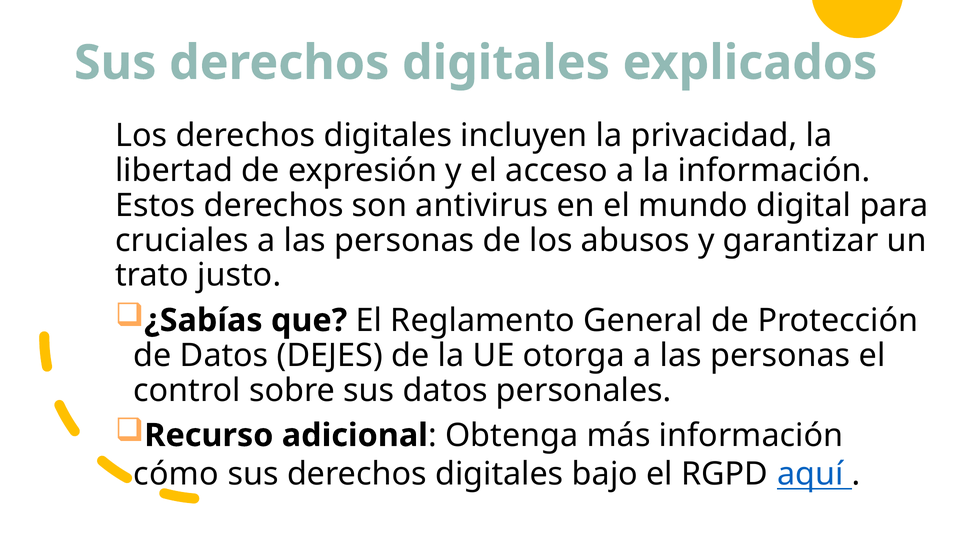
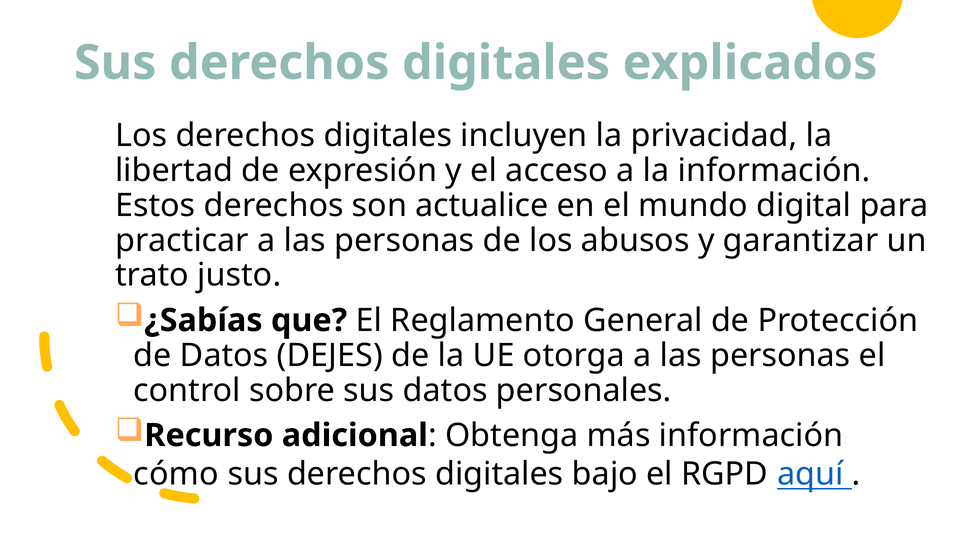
antivirus: antivirus -> actualice
cruciales: cruciales -> practicar
